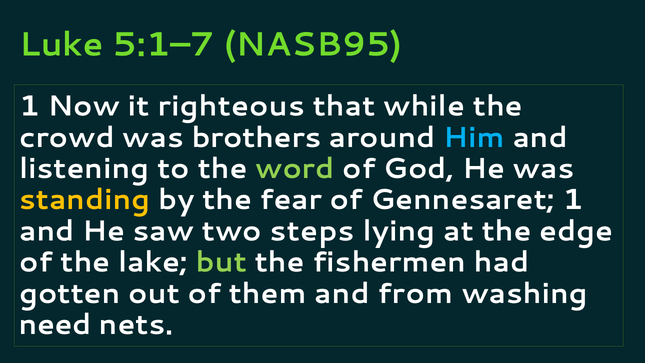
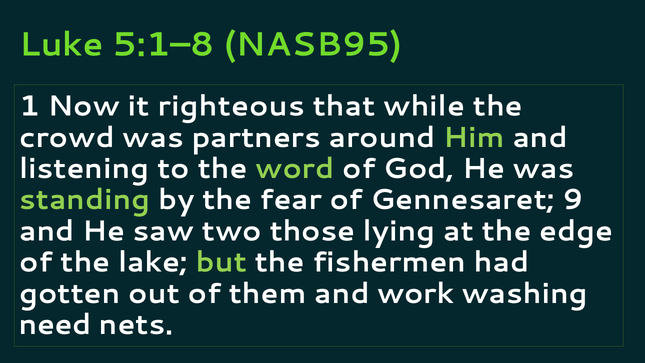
5:1–7: 5:1–7 -> 5:1–8
brothers: brothers -> partners
Him colour: light blue -> light green
standing colour: yellow -> light green
Gennesaret 1: 1 -> 9
steps: steps -> those
from: from -> work
